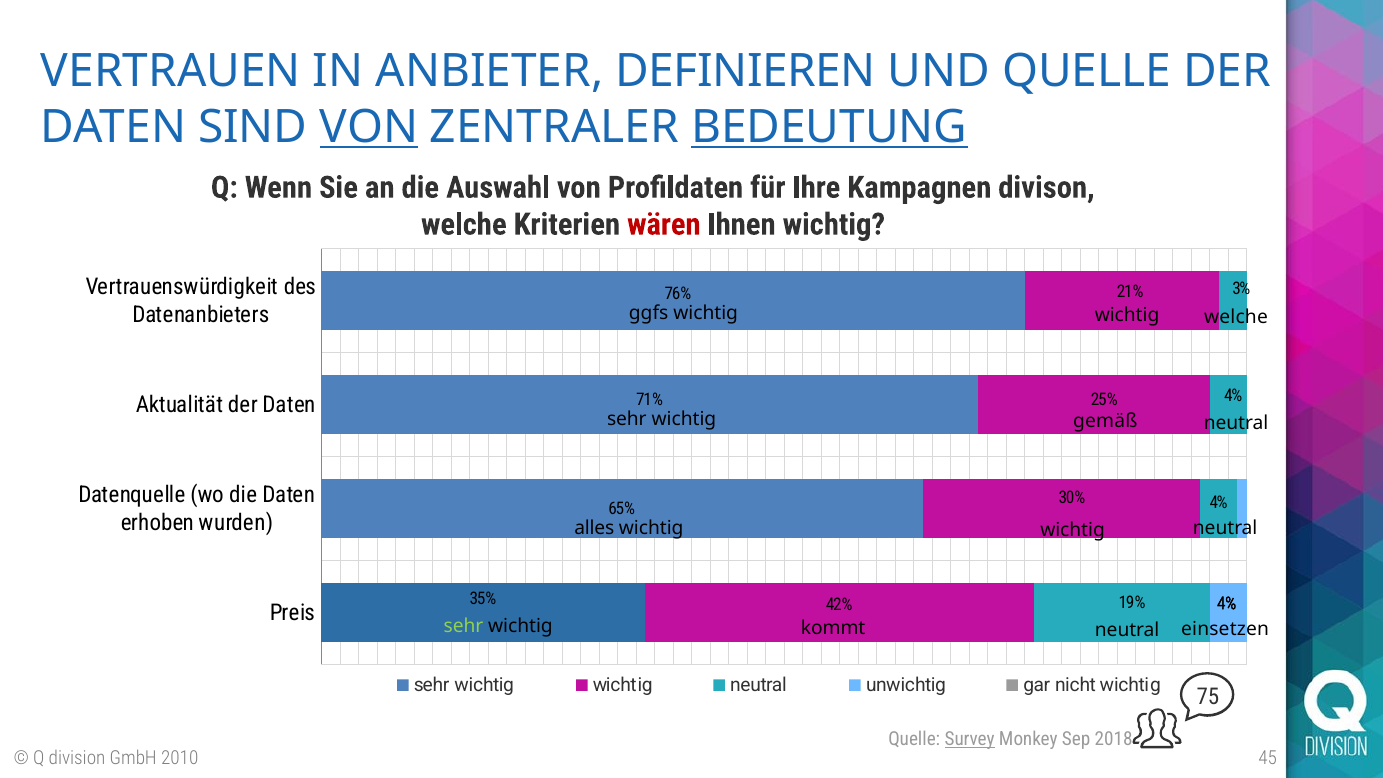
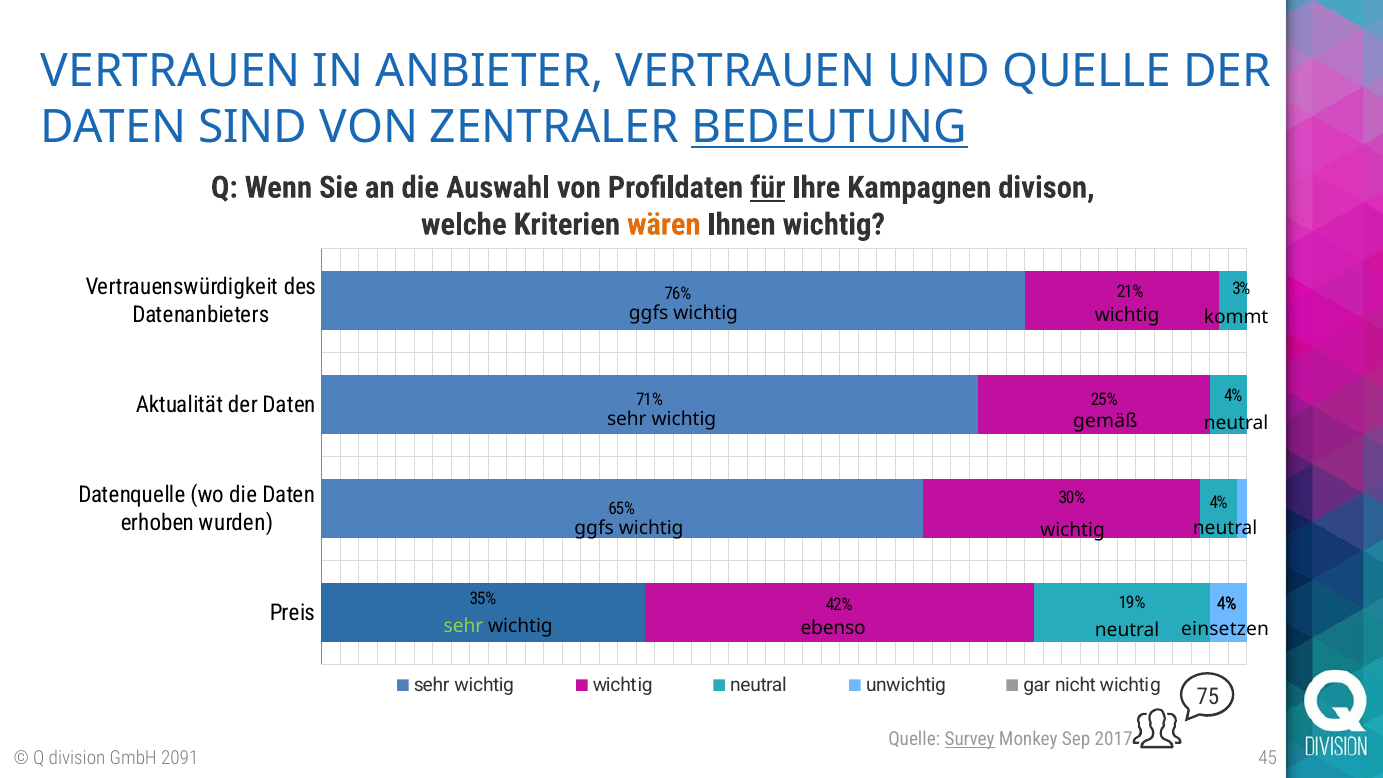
ANBIETER DEFINIEREN: DEFINIEREN -> VERTRAUEN
VON at (369, 127) underline: present -> none
für underline: none -> present
wären colour: red -> orange
wichtig welche: welche -> kommt
alles at (594, 528): alles -> ggfs
kommt: kommt -> ebenso
2018: 2018 -> 2017
2010: 2010 -> 2091
